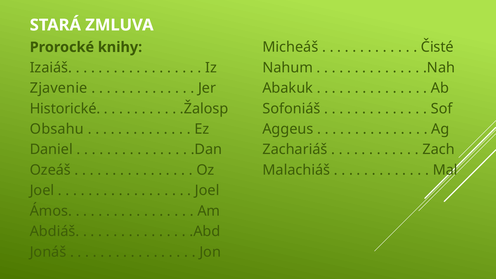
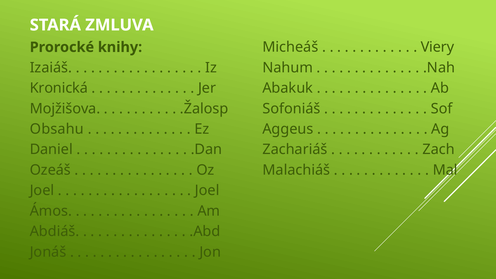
Čisté: Čisté -> Viery
Zjavenie: Zjavenie -> Kronická
Historické: Historické -> Mojžišova
